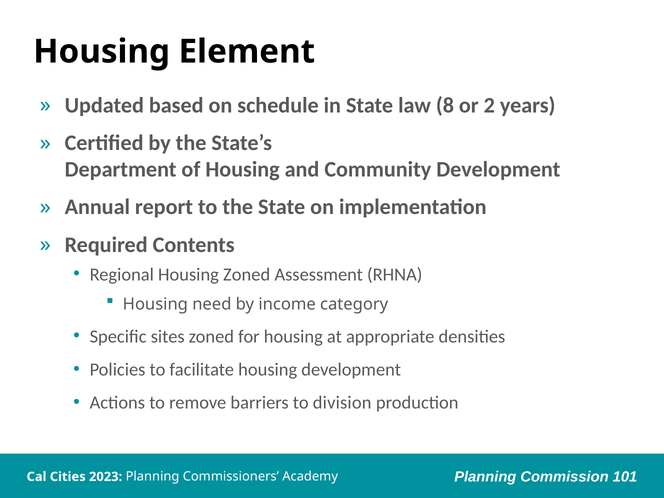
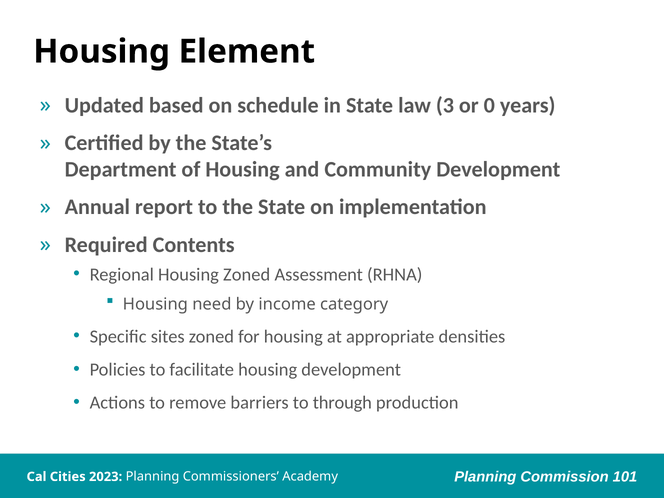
8: 8 -> 3
2: 2 -> 0
division: division -> through
